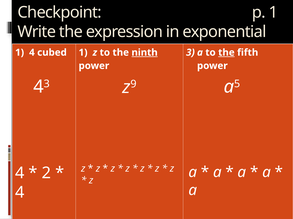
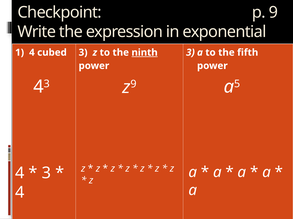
p 1: 1 -> 9
1 at (83, 53): 1 -> 3
the at (226, 53) underline: present -> none
2 at (46, 173): 2 -> 3
